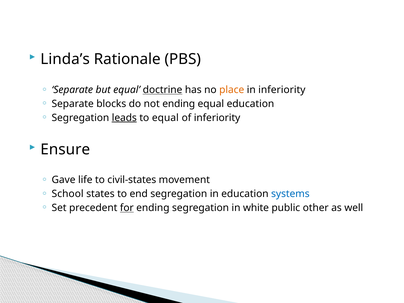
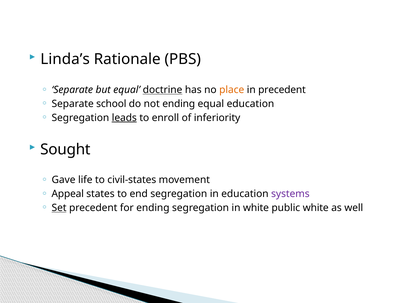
in inferiority: inferiority -> precedent
blocks: blocks -> school
to equal: equal -> enroll
Ensure: Ensure -> Sought
School: School -> Appeal
systems colour: blue -> purple
Set underline: none -> present
for underline: present -> none
public other: other -> white
